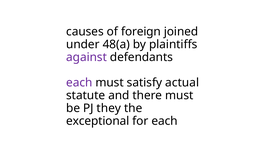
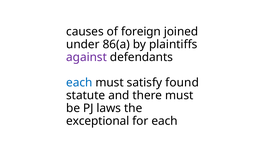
48(a: 48(a -> 86(a
each at (79, 83) colour: purple -> blue
actual: actual -> found
they: they -> laws
